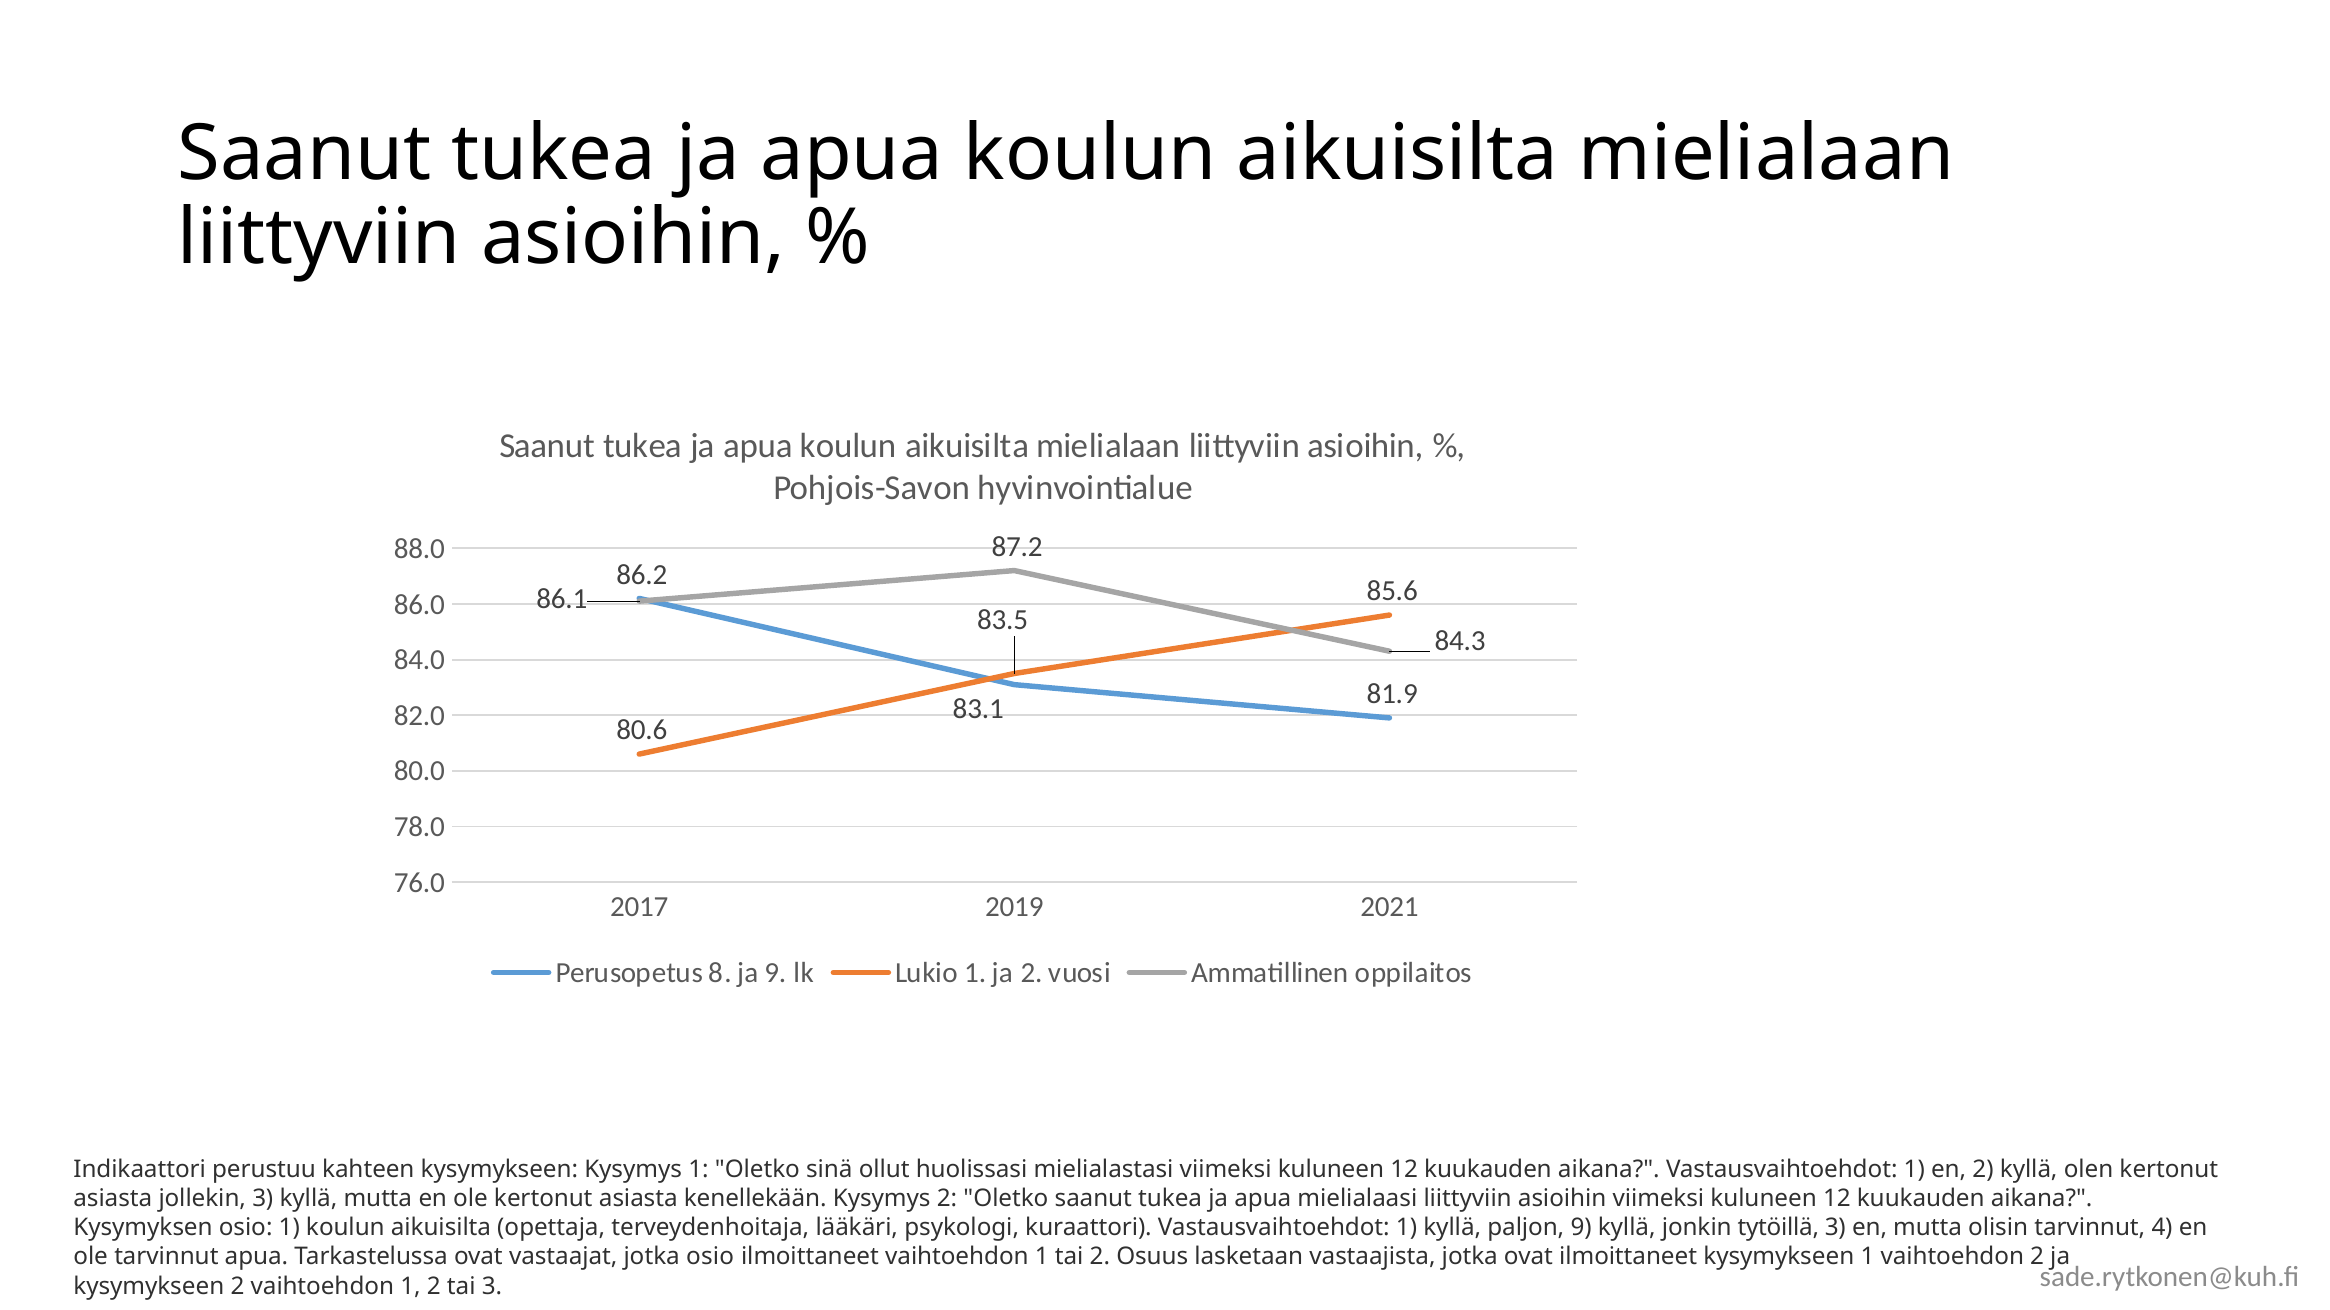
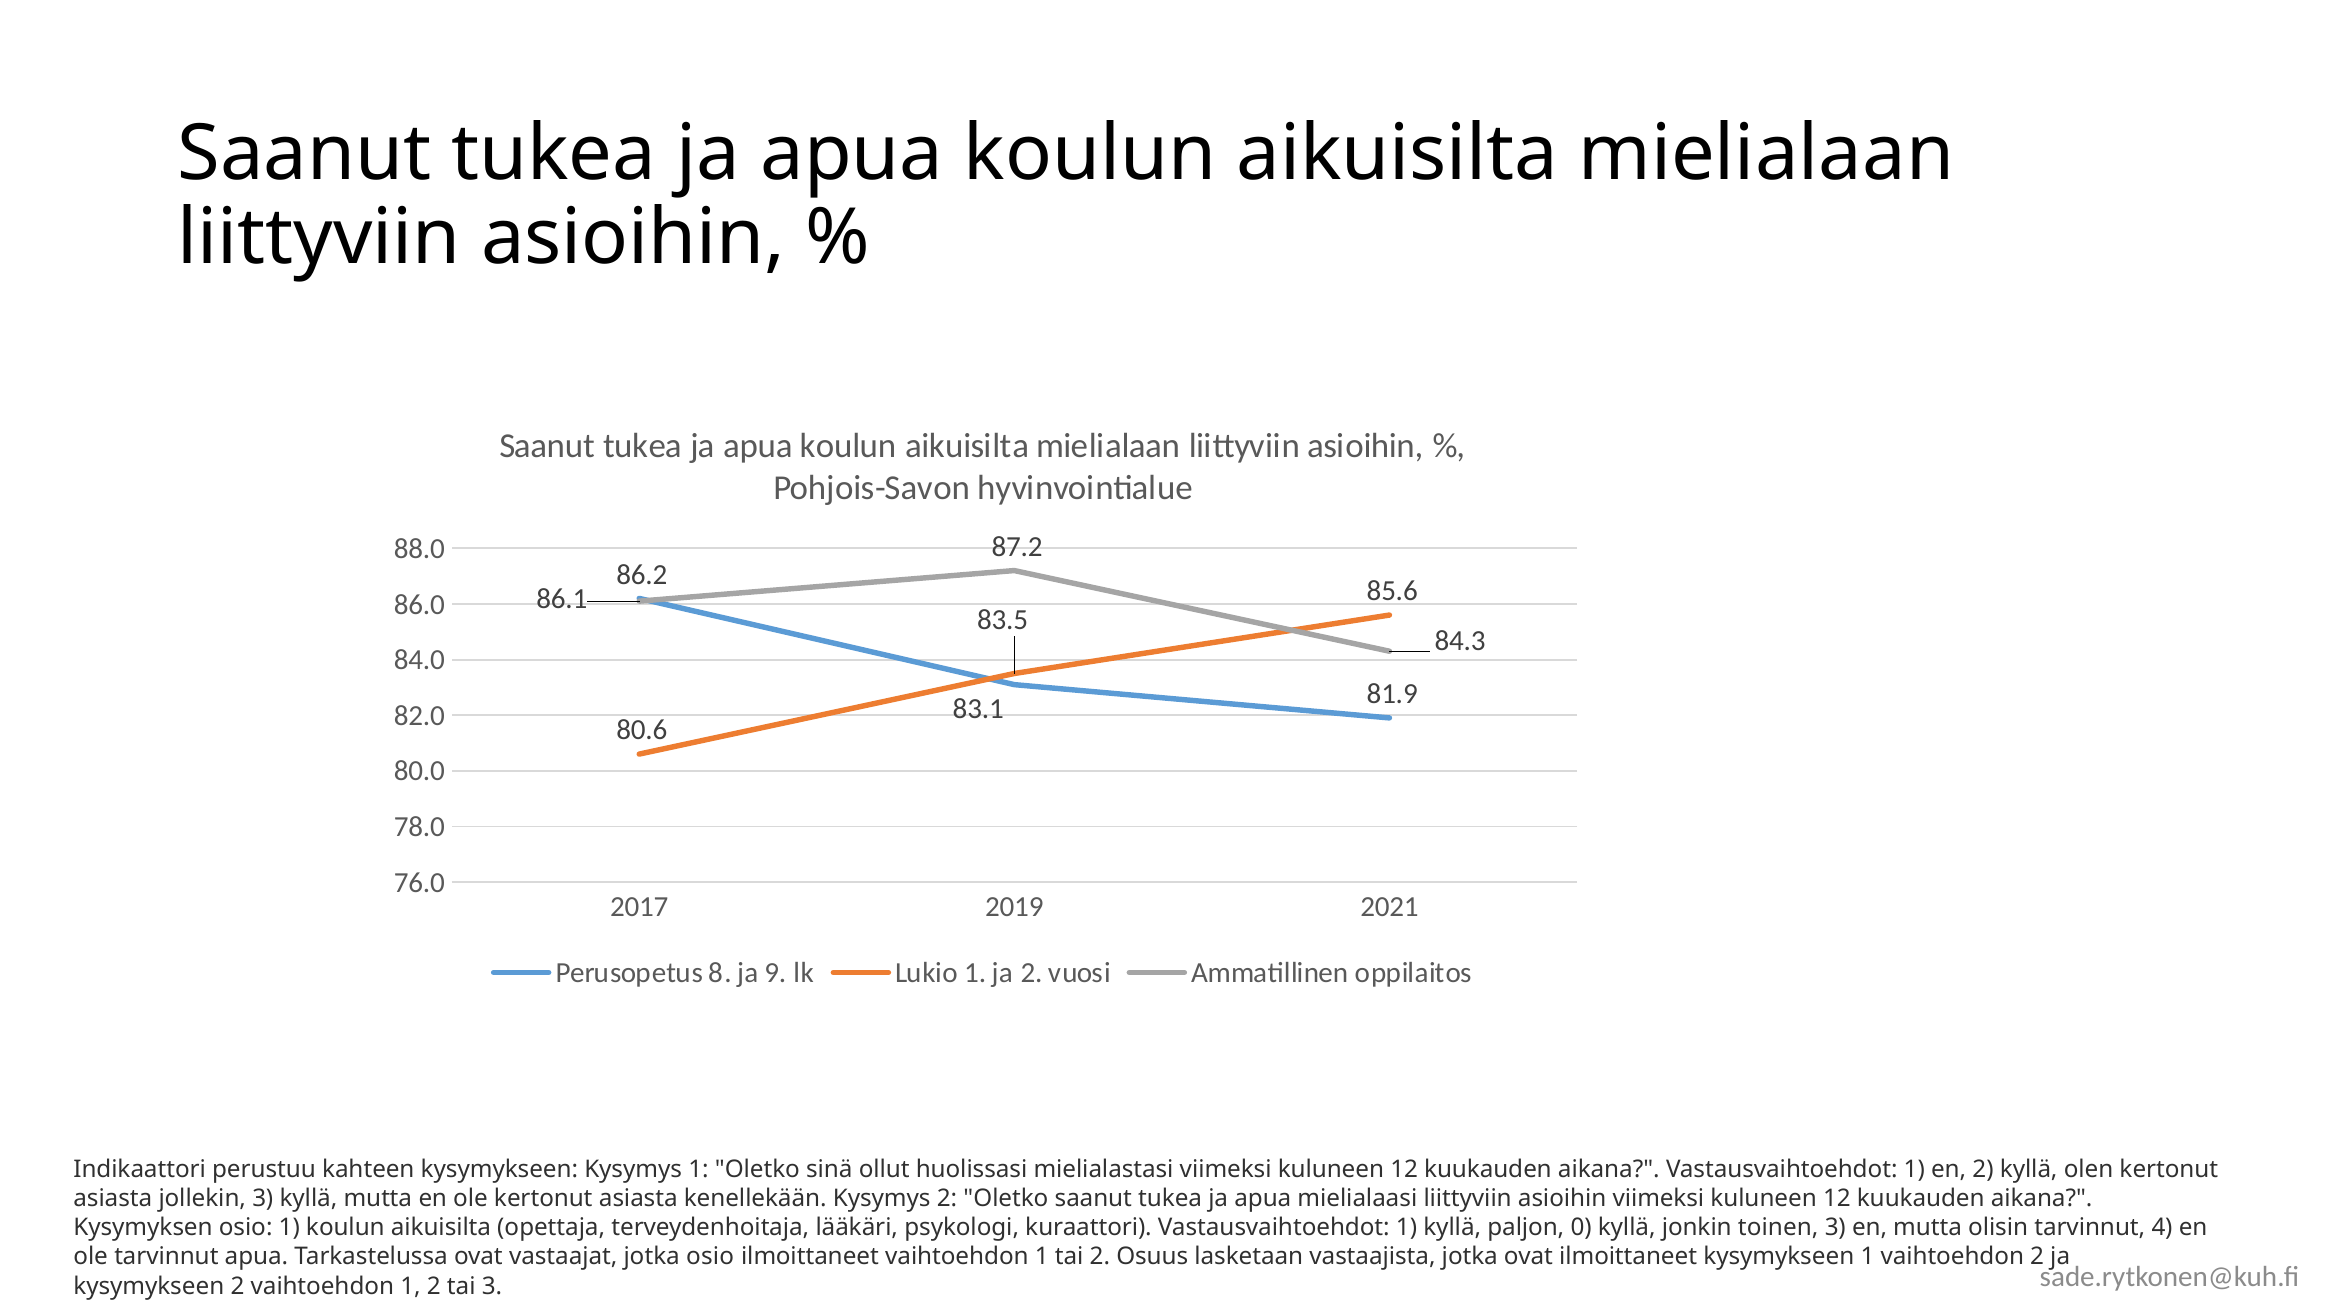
paljon 9: 9 -> 0
tytöillä: tytöillä -> toinen
